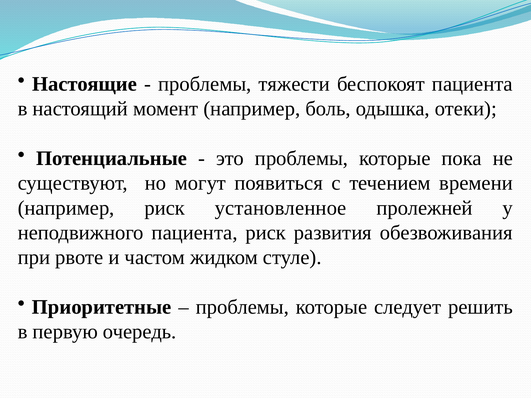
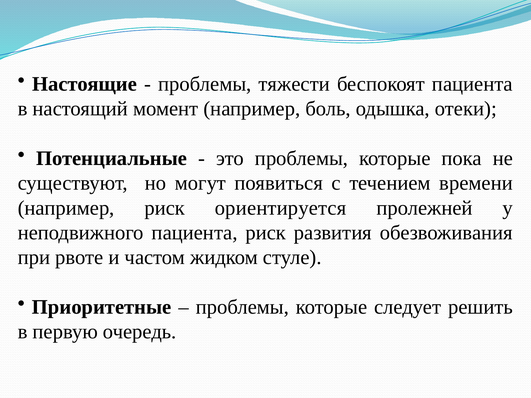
установленное: установленное -> ориентируется
